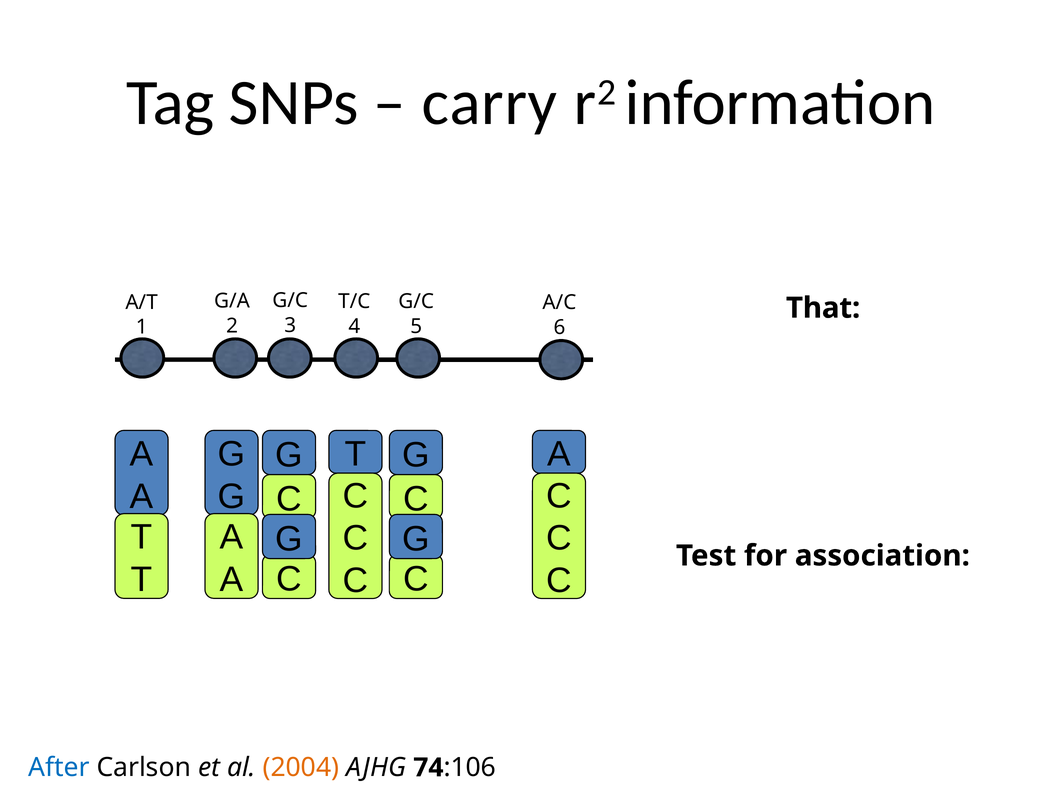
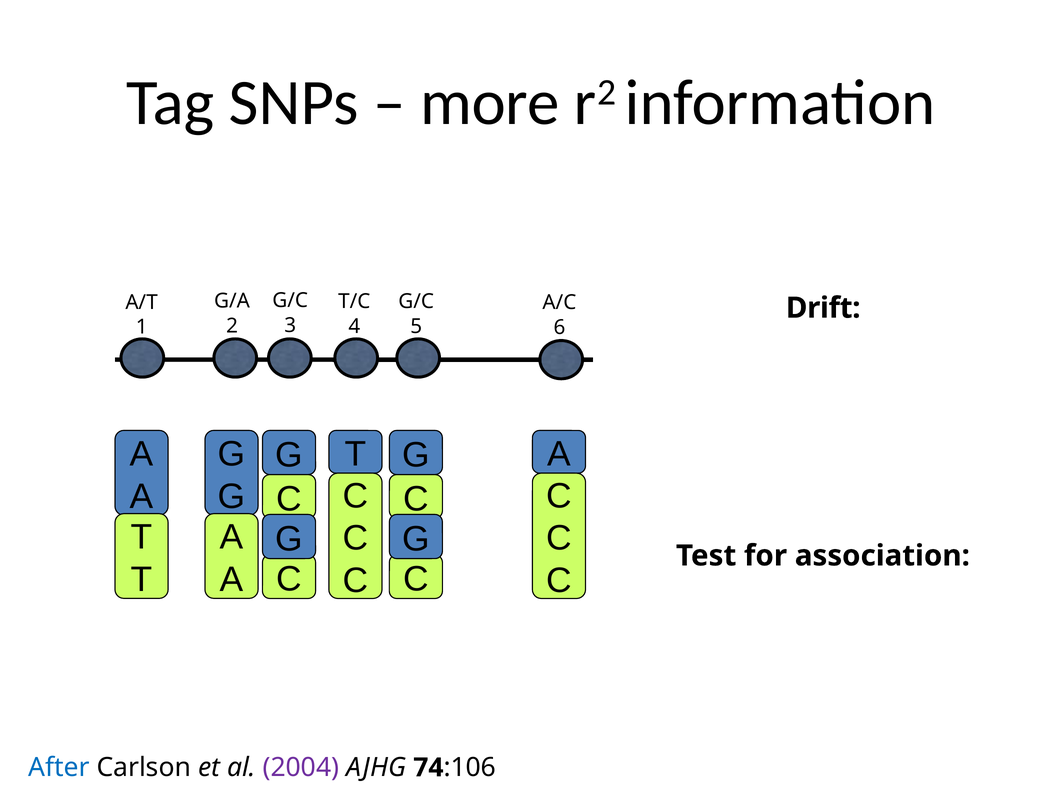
carry: carry -> more
That: That -> Drift
2004 colour: orange -> purple
